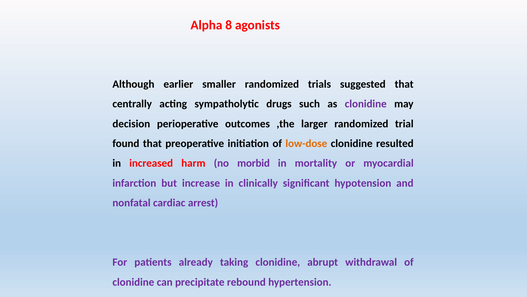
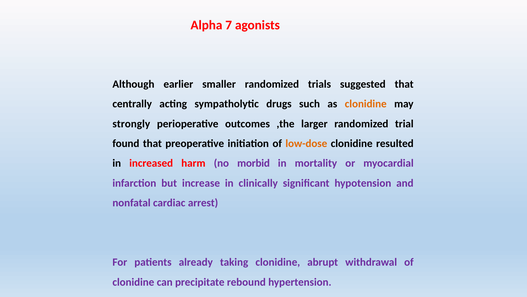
8: 8 -> 7
clonidine at (366, 104) colour: purple -> orange
decision: decision -> strongly
